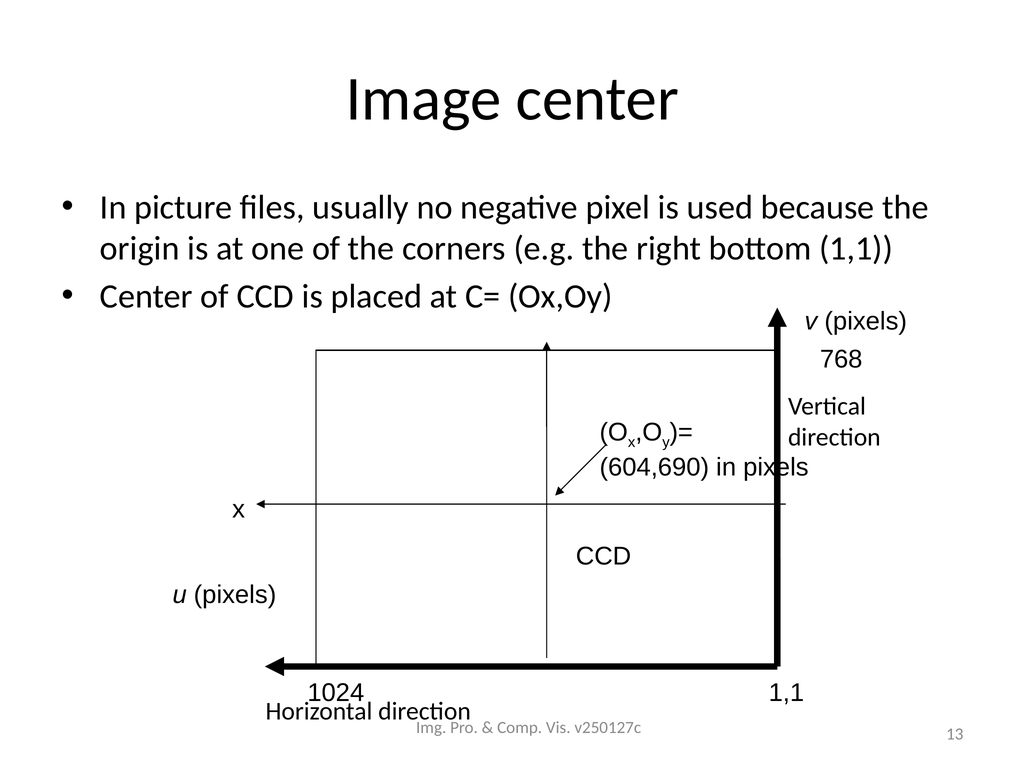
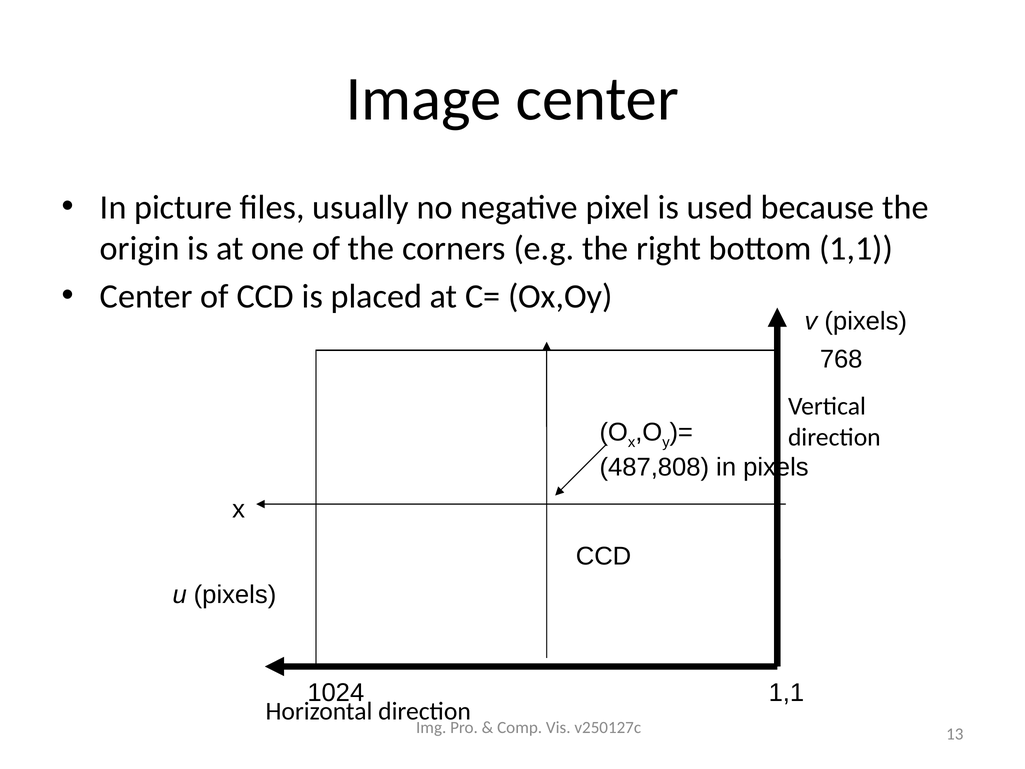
604,690: 604,690 -> 487,808
